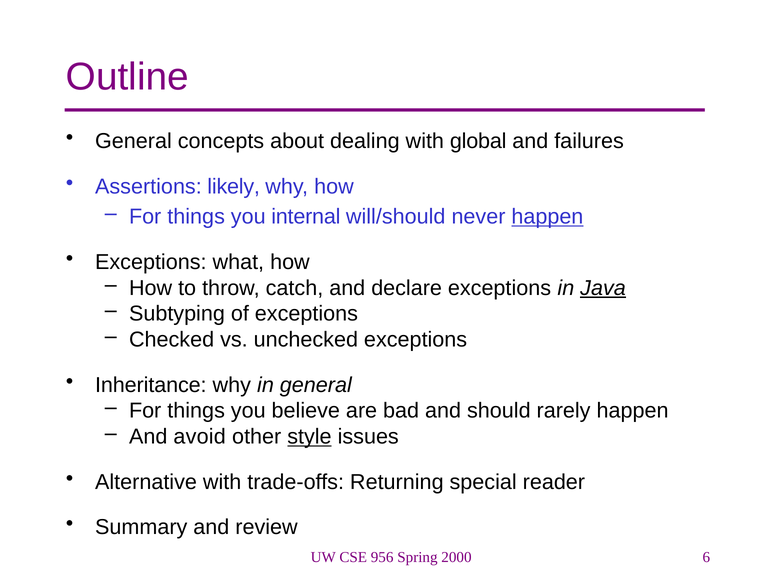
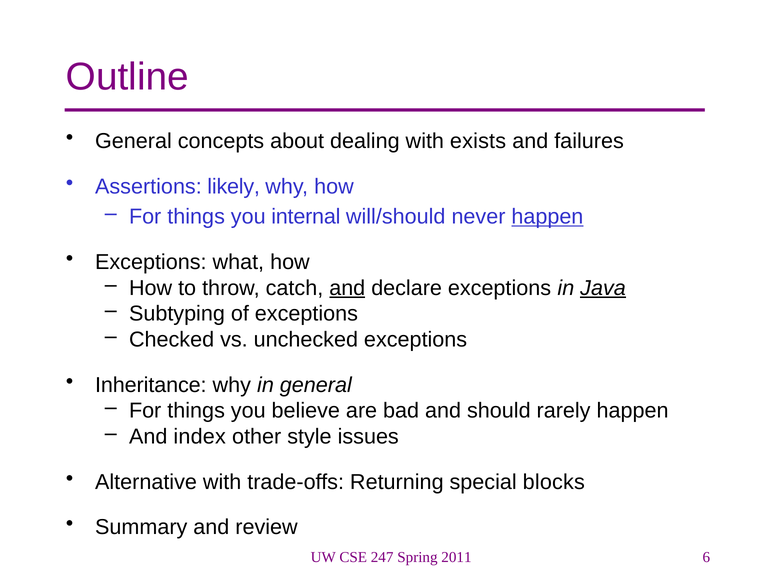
global: global -> exists
and at (347, 288) underline: none -> present
avoid: avoid -> index
style underline: present -> none
reader: reader -> blocks
956: 956 -> 247
2000: 2000 -> 2011
